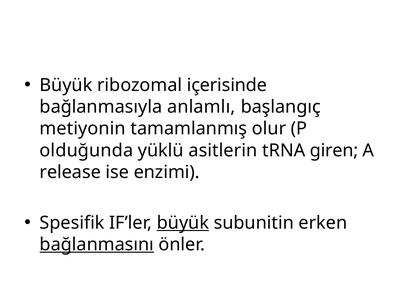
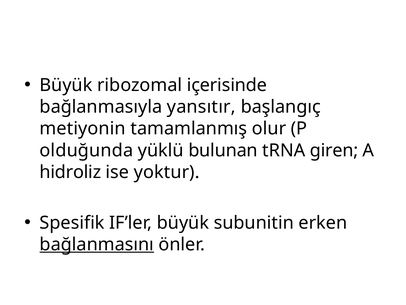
anlamlı: anlamlı -> yansıtır
asitlerin: asitlerin -> bulunan
release: release -> hidroliz
enzimi: enzimi -> yoktur
büyük at (183, 222) underline: present -> none
